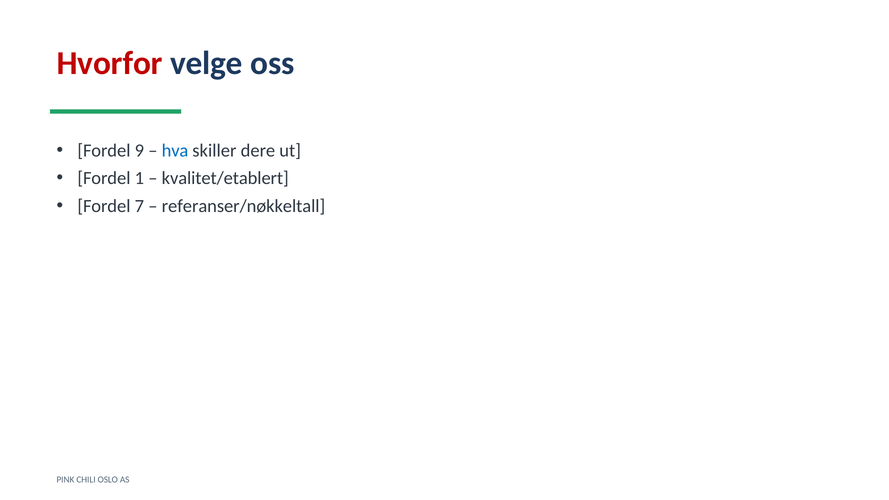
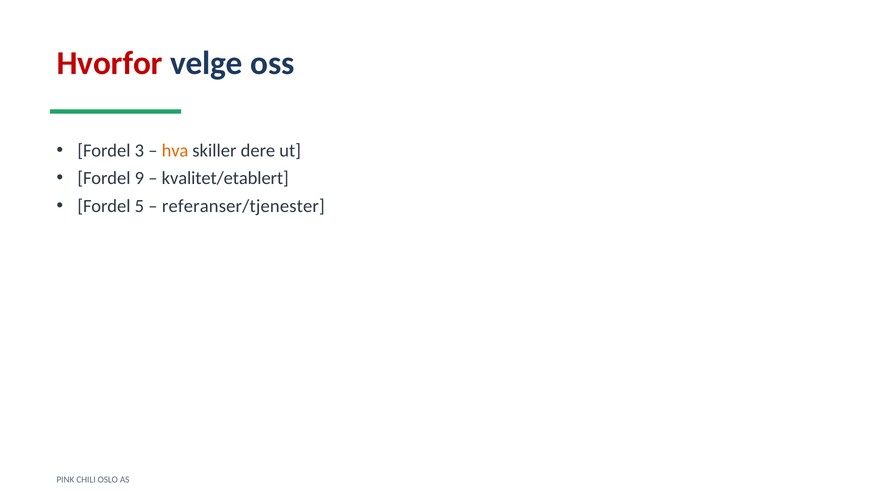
9: 9 -> 3
hva colour: blue -> orange
1: 1 -> 9
7: 7 -> 5
referanser/nøkkeltall: referanser/nøkkeltall -> referanser/tjenester
